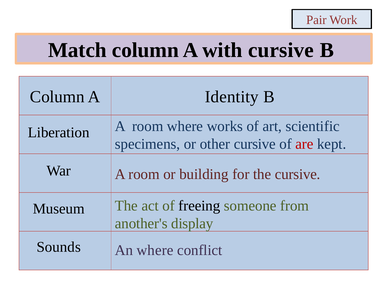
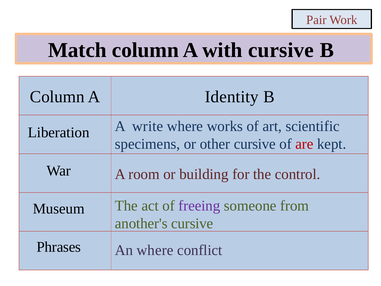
room at (148, 126): room -> write
the cursive: cursive -> control
freeing colour: black -> purple
another's display: display -> cursive
Sounds: Sounds -> Phrases
